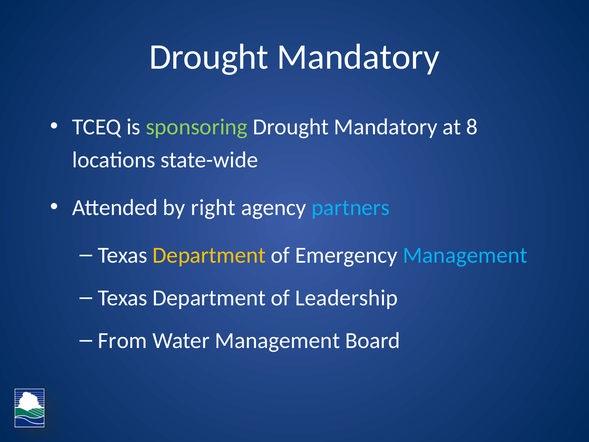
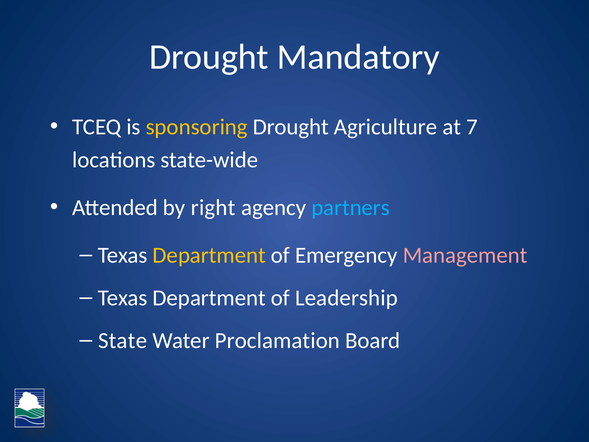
sponsoring colour: light green -> yellow
Mandatory at (386, 127): Mandatory -> Agriculture
8: 8 -> 7
Management at (465, 255) colour: light blue -> pink
From: From -> State
Water Management: Management -> Proclamation
